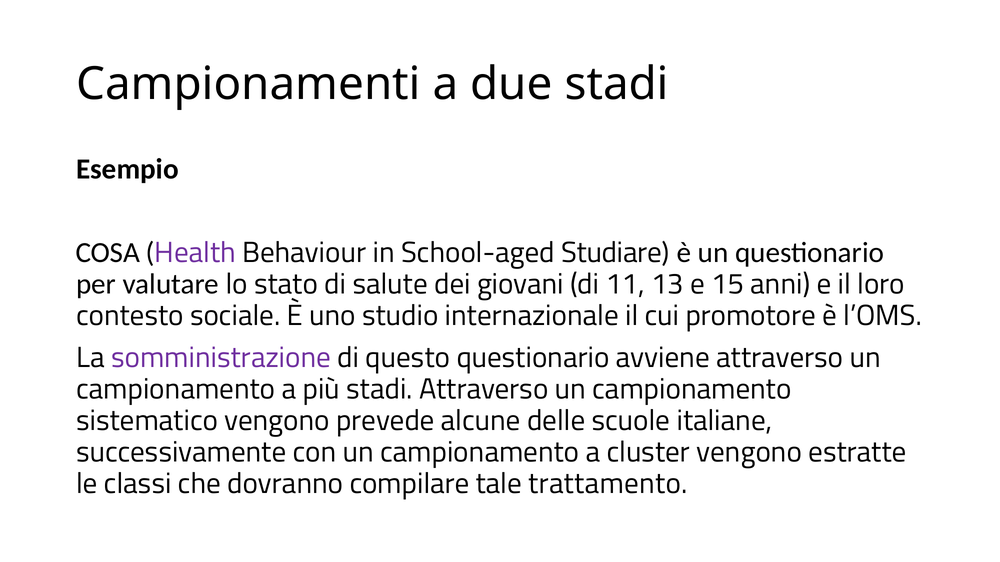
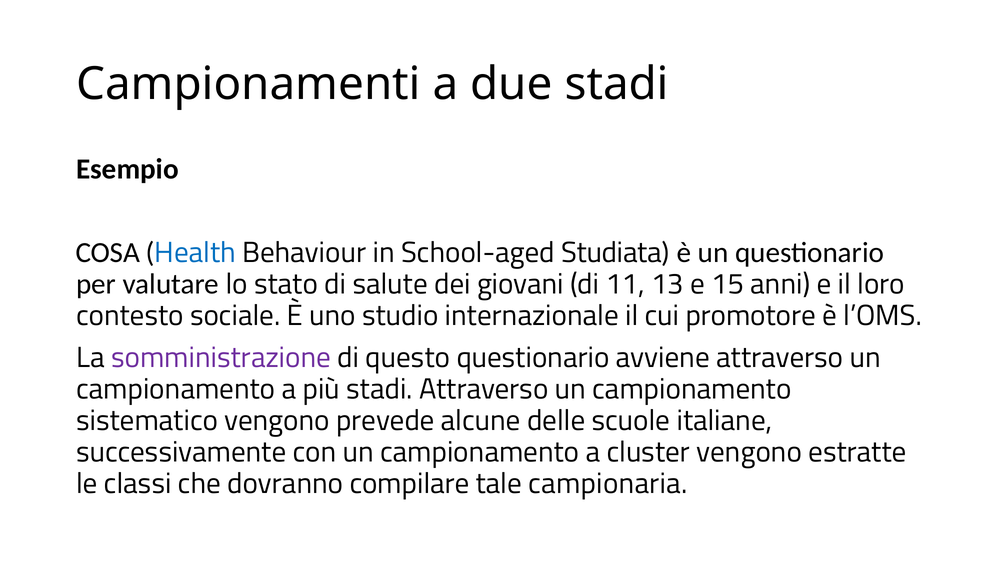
Health colour: purple -> blue
Studiare: Studiare -> Studiata
trattamento: trattamento -> campionaria
